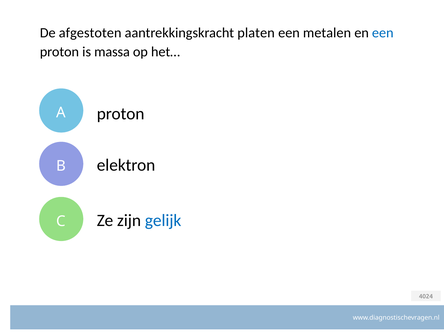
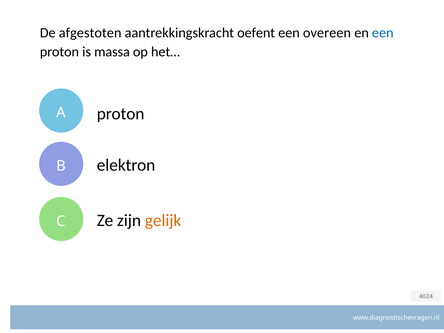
platen: platen -> oefent
metalen: metalen -> overeen
gelijk colour: blue -> orange
